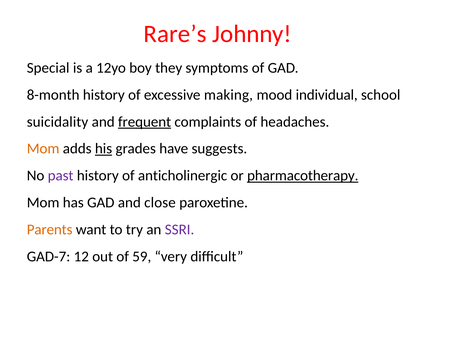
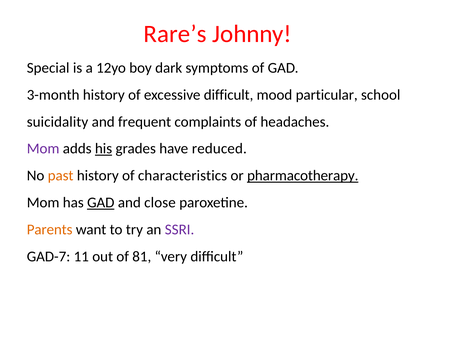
they: they -> dark
8-month: 8-month -> 3-month
excessive making: making -> difficult
individual: individual -> particular
frequent underline: present -> none
Mom at (43, 149) colour: orange -> purple
suggests: suggests -> reduced
past colour: purple -> orange
anticholinergic: anticholinergic -> characteristics
GAD at (101, 203) underline: none -> present
12: 12 -> 11
59: 59 -> 81
